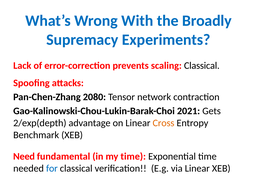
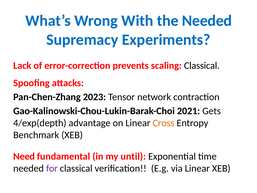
the Broadly: Broadly -> Needed
2080: 2080 -> 2023
2/exp(depth: 2/exp(depth -> 4/exp(depth
my time: time -> until
for colour: blue -> purple
